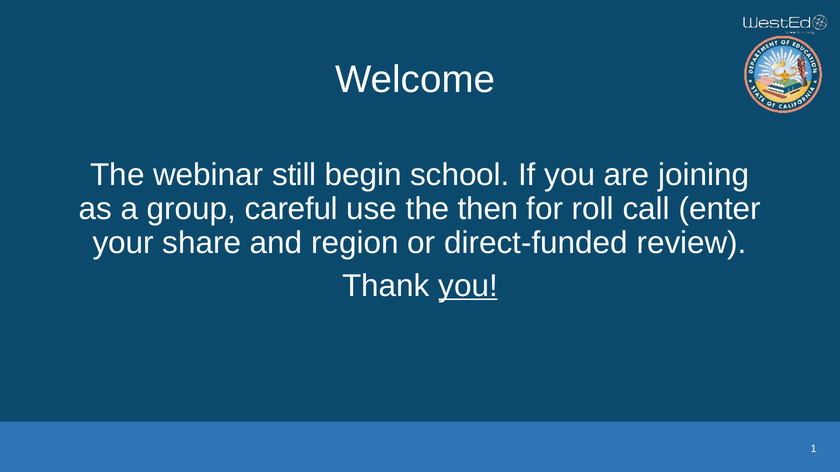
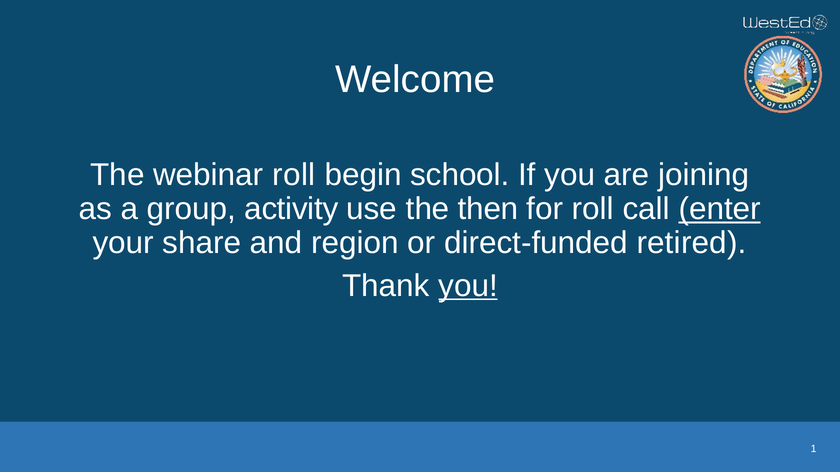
webinar still: still -> roll
careful: careful -> activity
enter underline: none -> present
review: review -> retired
